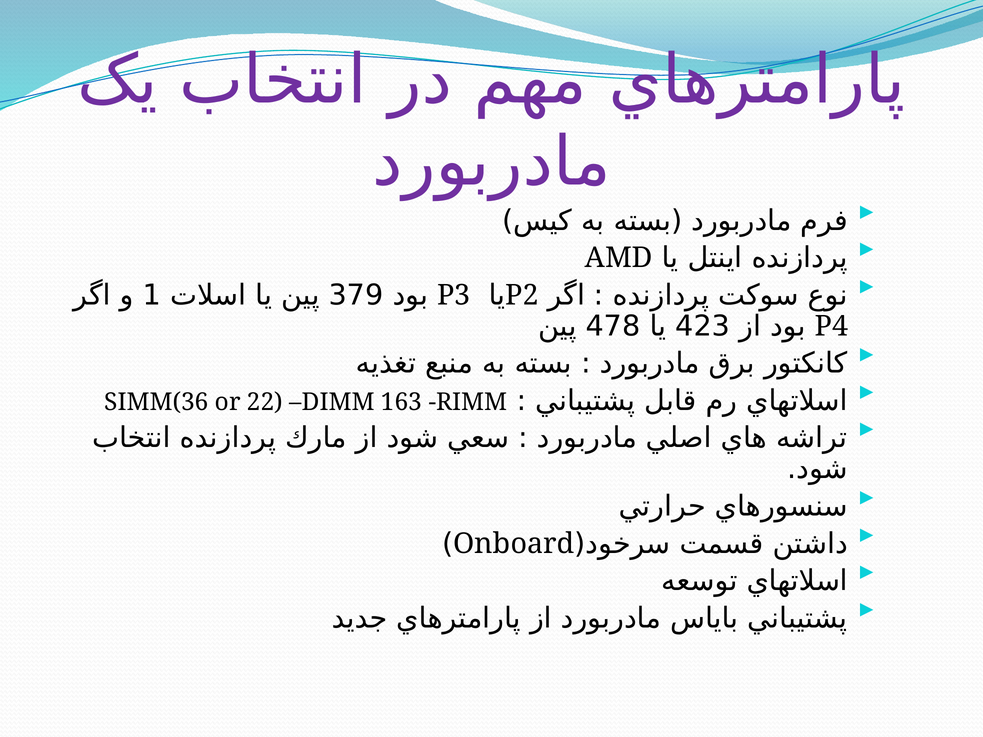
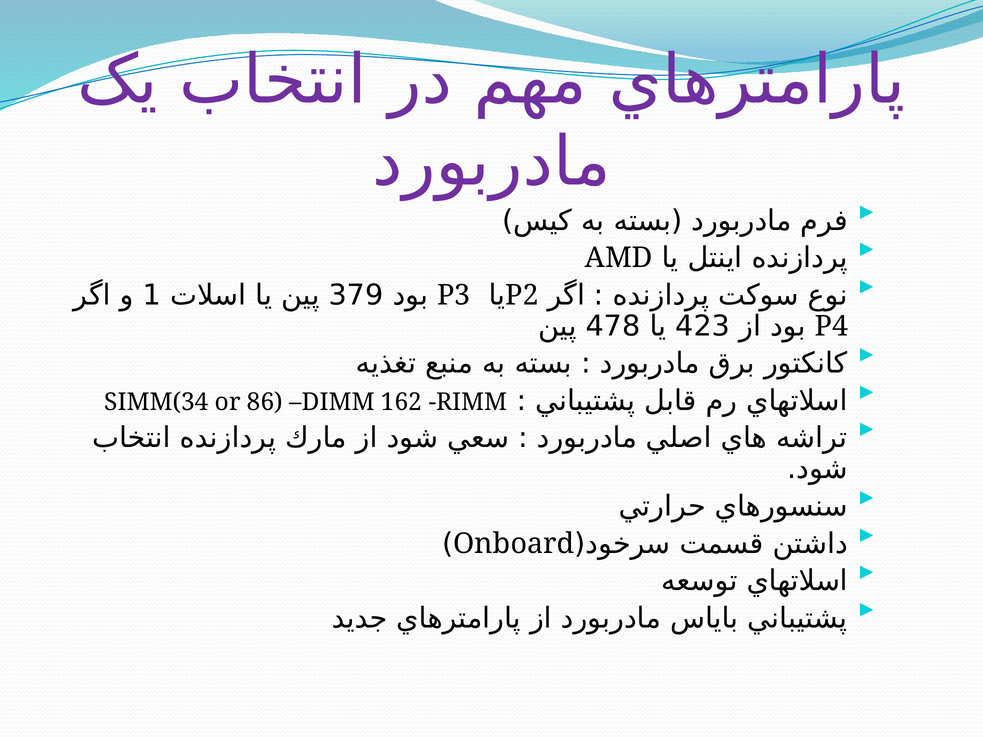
SIMM(36: SIMM(36 -> SIMM(34
22: 22 -> 86
163: 163 -> 162
